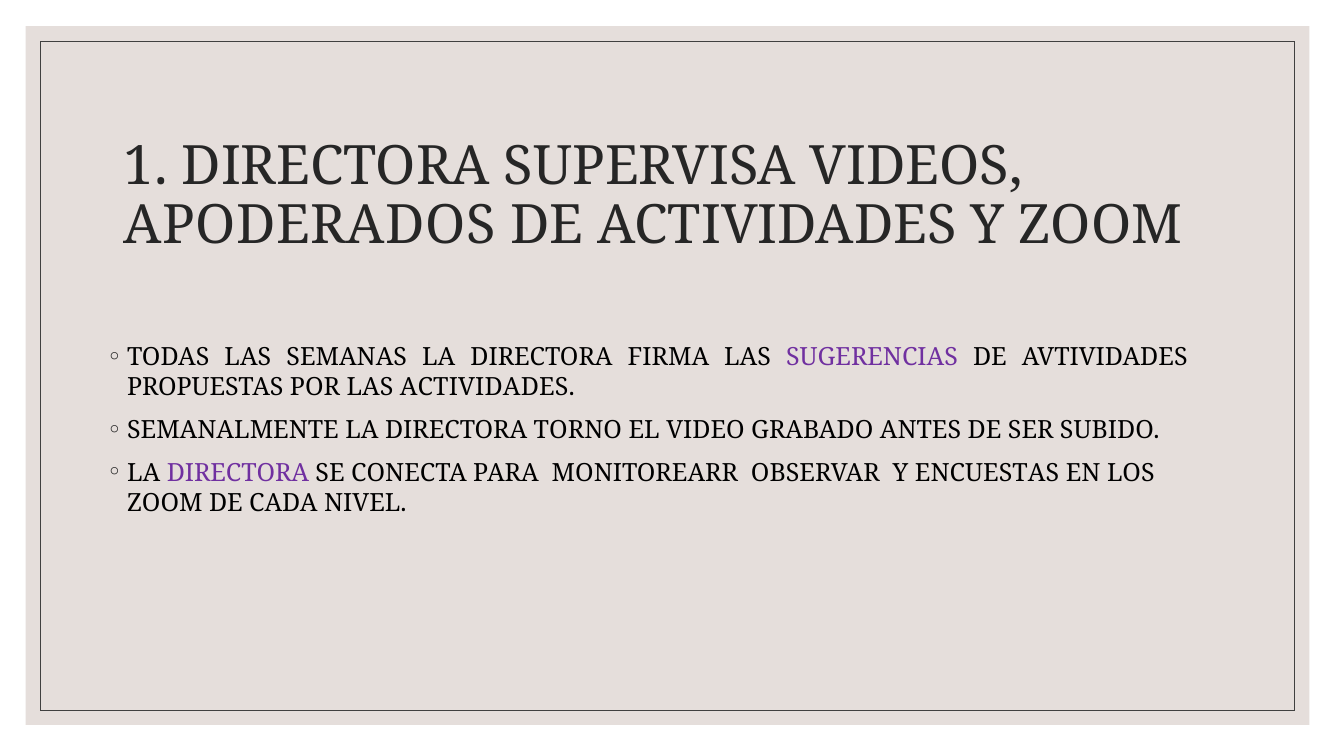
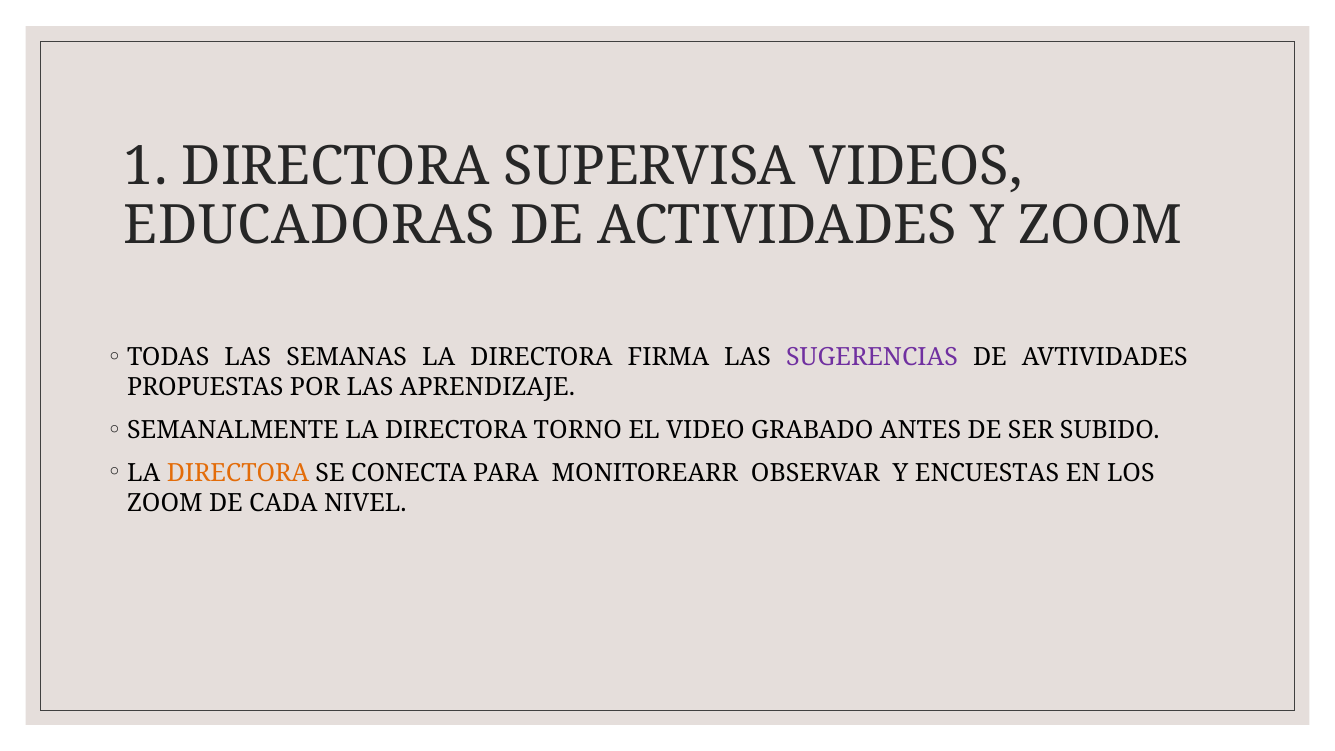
APODERADOS: APODERADOS -> EDUCADORAS
LAS ACTIVIDADES: ACTIVIDADES -> APRENDIZAJE
DIRECTORA at (238, 473) colour: purple -> orange
